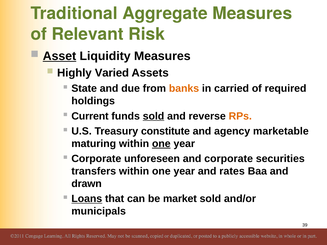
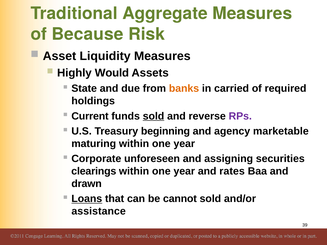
Relevant: Relevant -> Because
Asset underline: present -> none
Varied: Varied -> Would
RPs colour: orange -> purple
constitute: constitute -> beginning
one at (161, 144) underline: present -> none
and corporate: corporate -> assigning
transfers: transfers -> clearings
market: market -> cannot
municipals: municipals -> assistance
